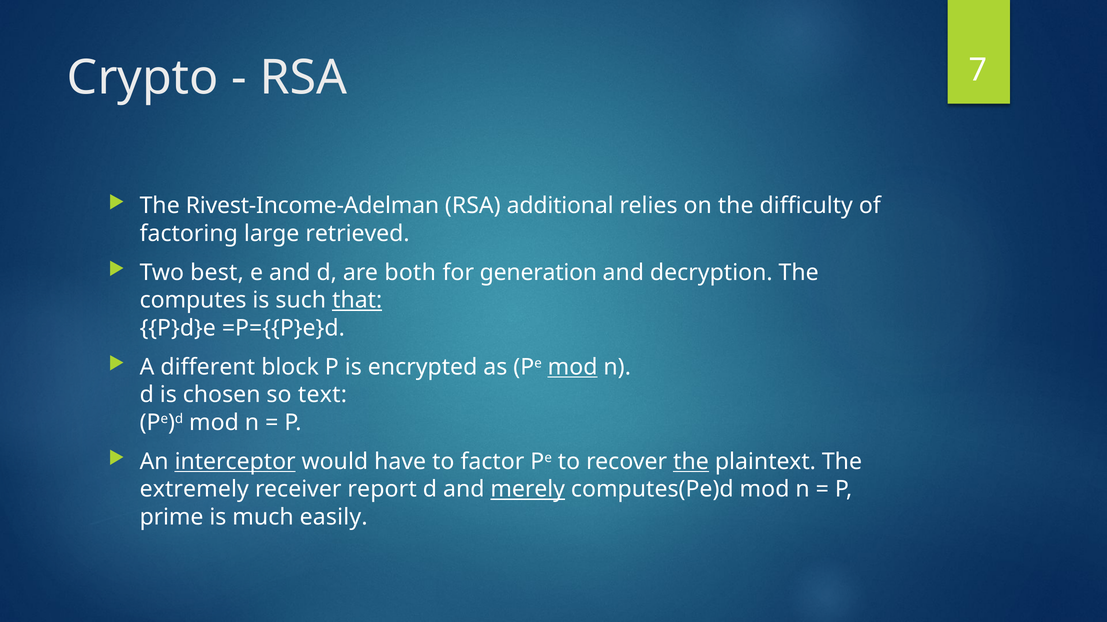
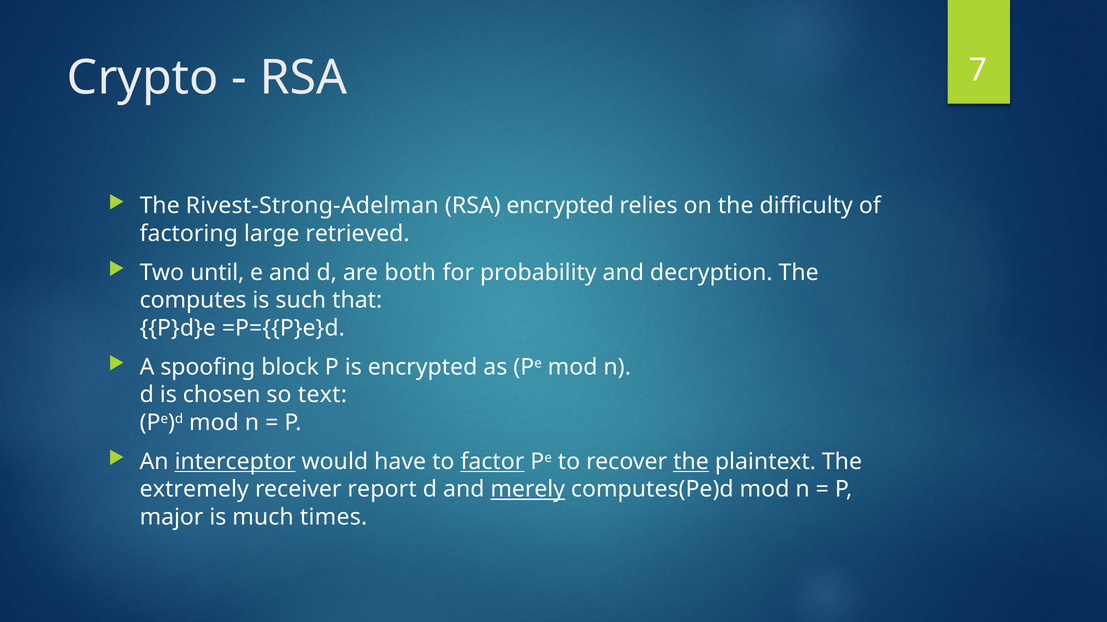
Rivest-Income-Adelman: Rivest-Income-Adelman -> Rivest-Strong-Adelman
RSA additional: additional -> encrypted
best: best -> until
generation: generation -> probability
that underline: present -> none
different: different -> spoofing
mod at (573, 368) underline: present -> none
factor underline: none -> present
prime: prime -> major
easily: easily -> times
